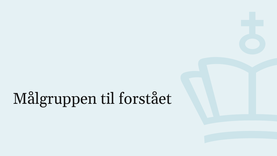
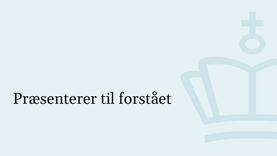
Målgruppen: Målgruppen -> Præsenterer
